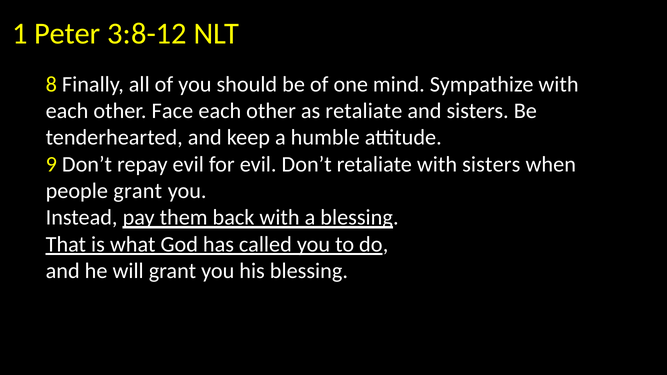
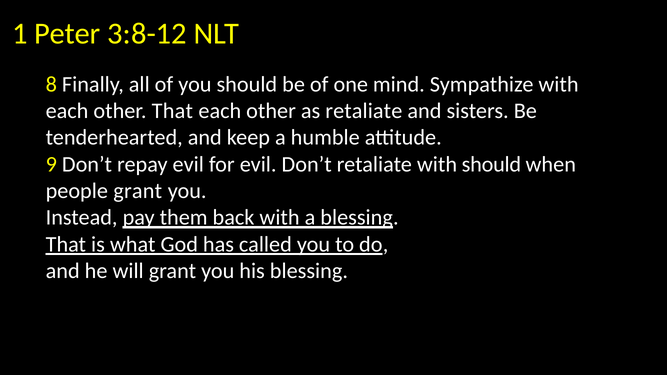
other Face: Face -> That
with sisters: sisters -> should
